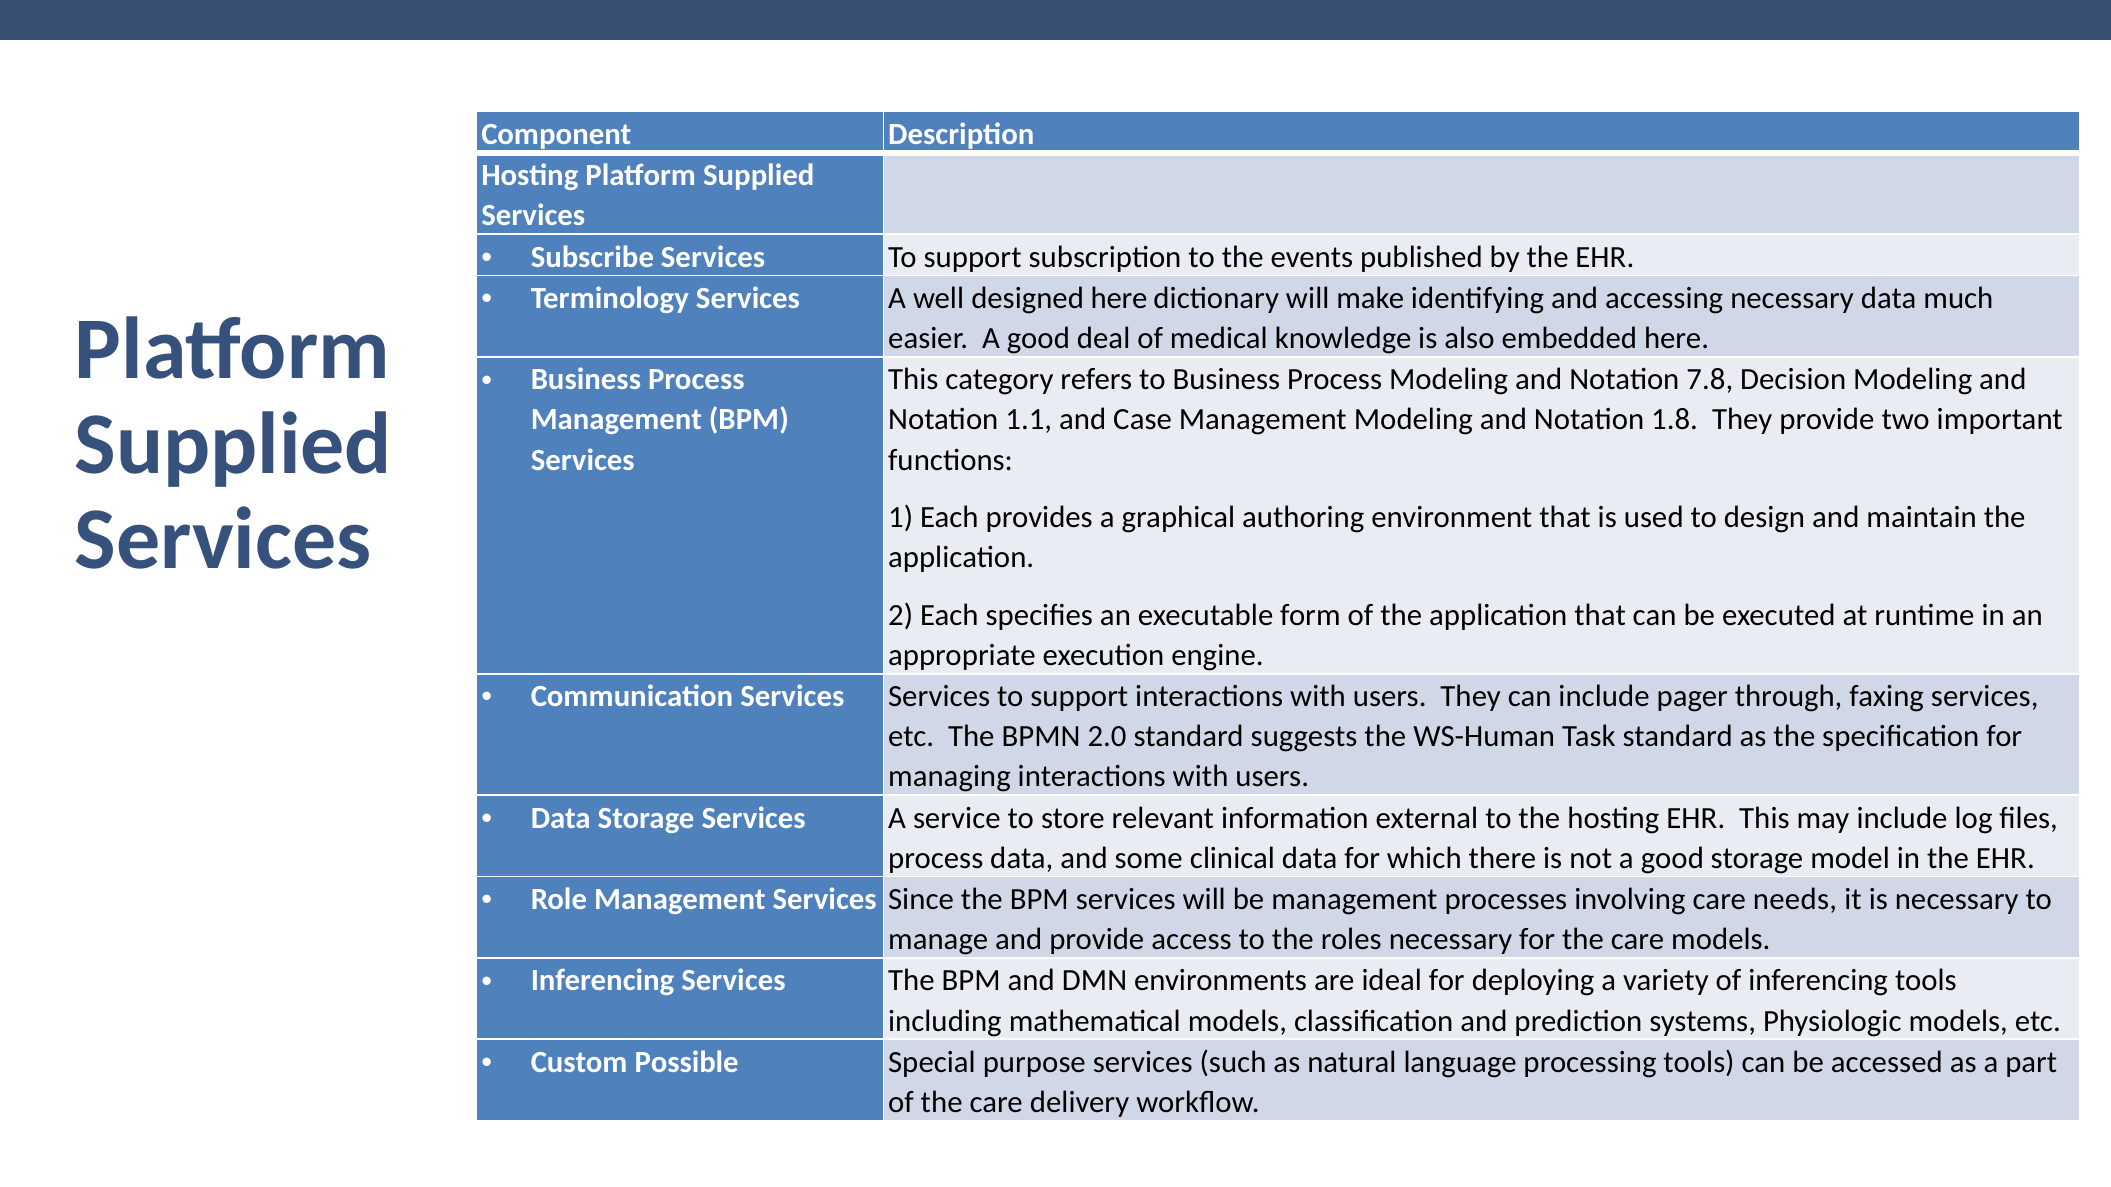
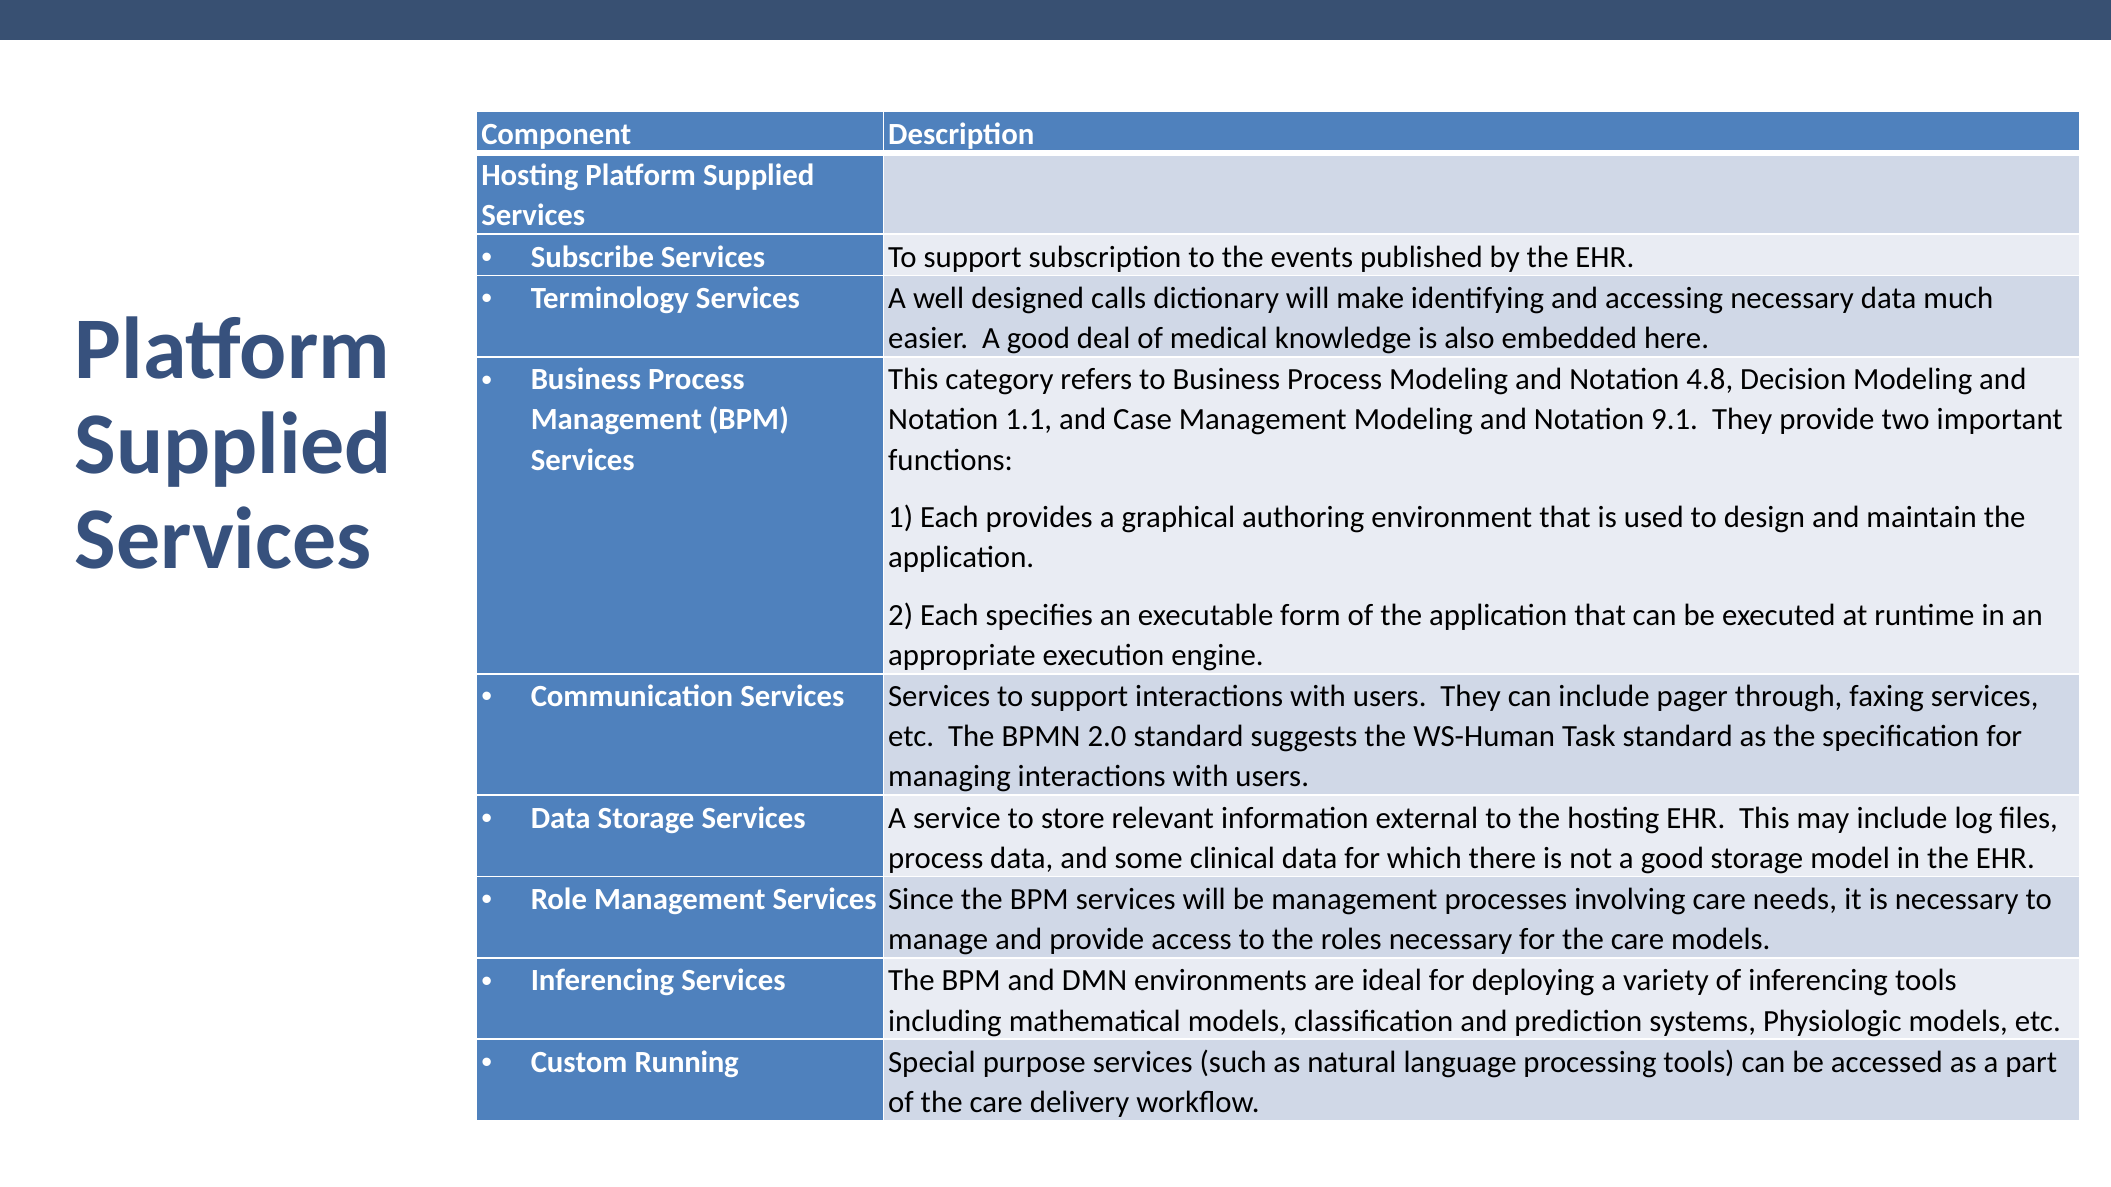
designed here: here -> calls
7.8: 7.8 -> 4.8
1.8: 1.8 -> 9.1
Possible: Possible -> Running
